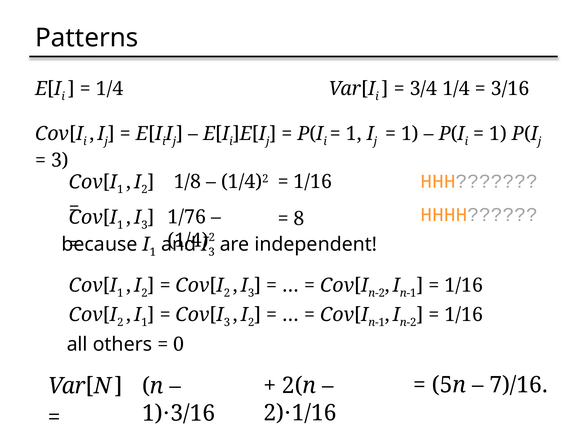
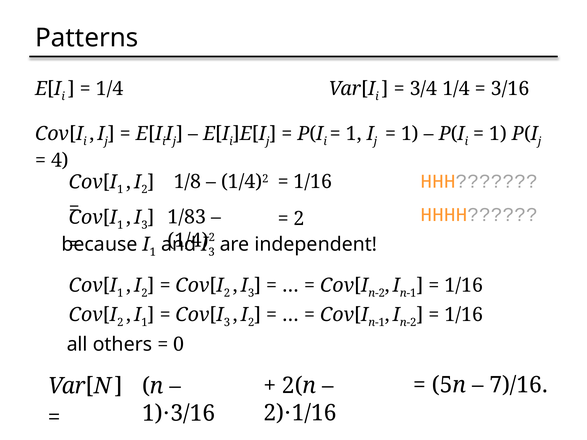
3 at (60, 161): 3 -> 4
1/76: 1/76 -> 1/83
8 at (299, 219): 8 -> 2
